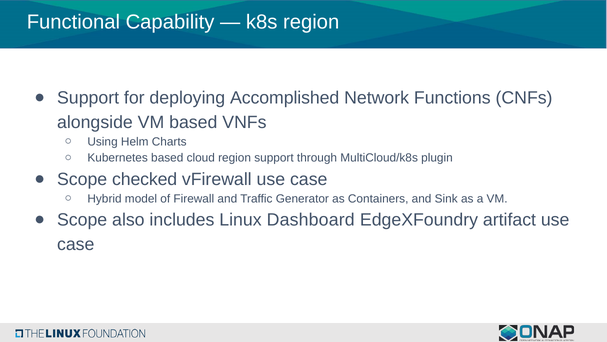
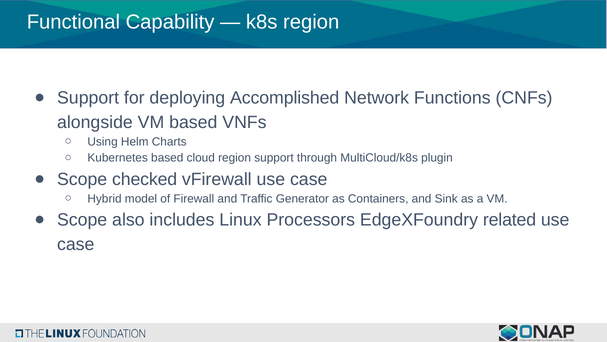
Dashboard: Dashboard -> Processors
artifact: artifact -> related
